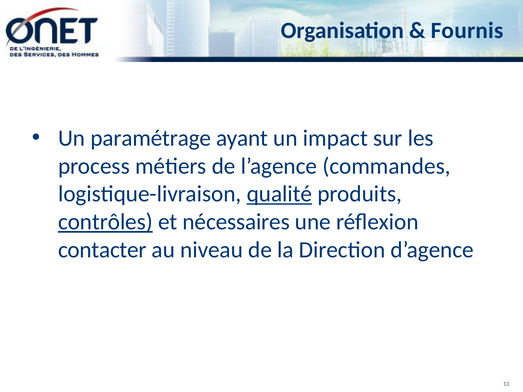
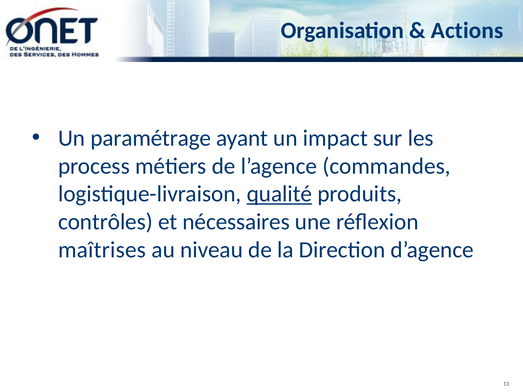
Fournis: Fournis -> Actions
contrôles underline: present -> none
contacter: contacter -> maîtrises
